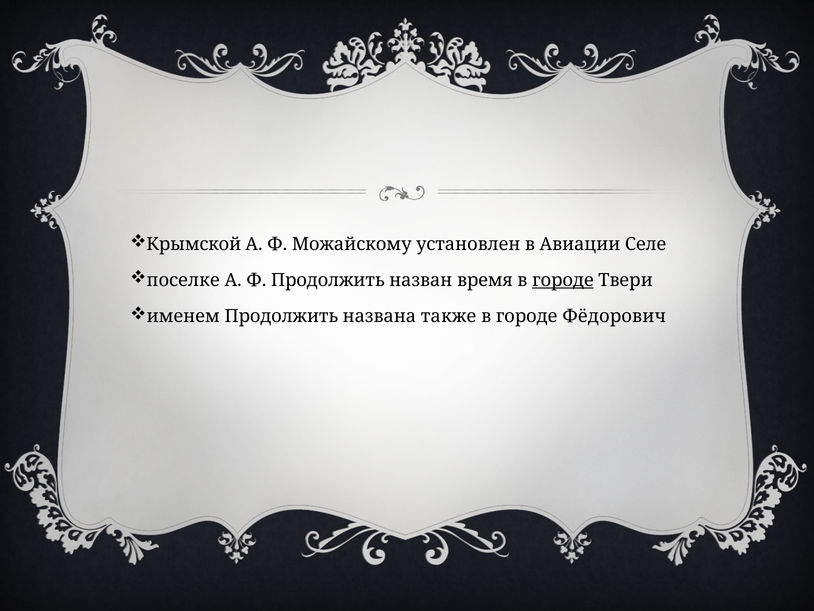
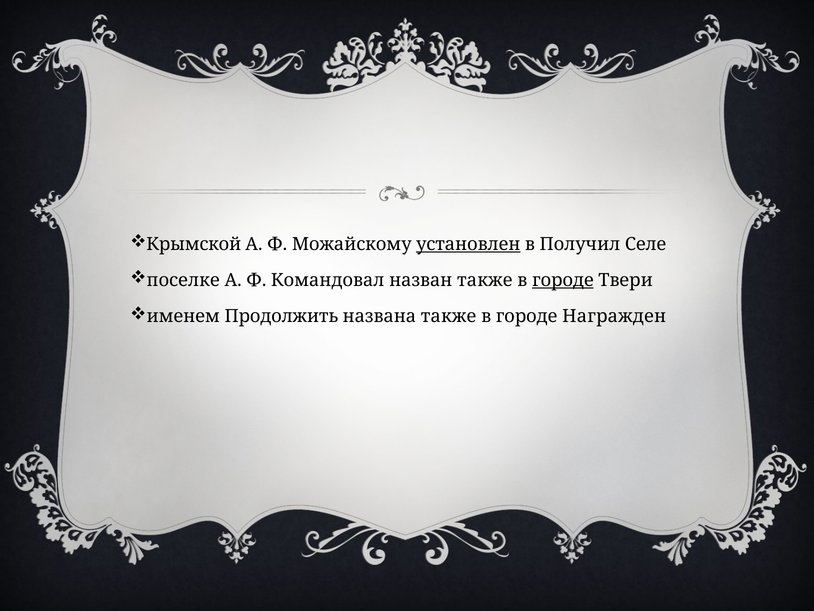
установлен underline: none -> present
Авиации: Авиации -> Получил
Ф Продолжить: Продолжить -> Командовал
назван время: время -> также
Фёдорович: Фёдорович -> Награжден
